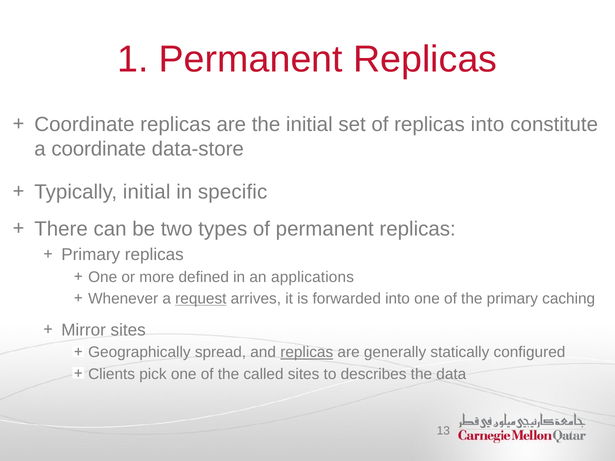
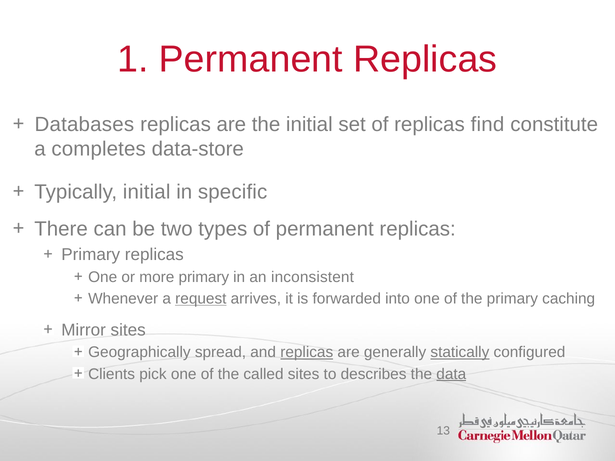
Coordinate at (84, 124): Coordinate -> Databases
replicas into: into -> find
a coordinate: coordinate -> completes
more defined: defined -> primary
applications: applications -> inconsistent
statically underline: none -> present
data underline: none -> present
